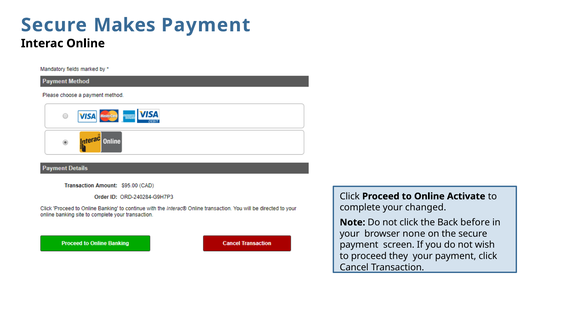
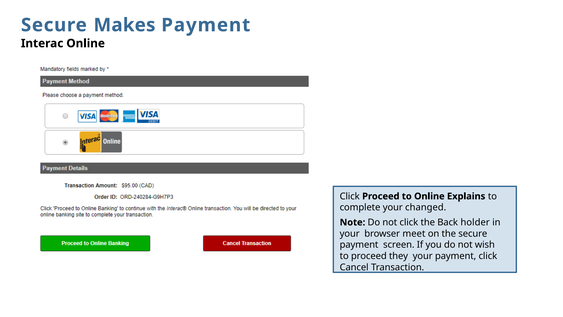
Activate: Activate -> Explains
before: before -> holder
none: none -> meet
